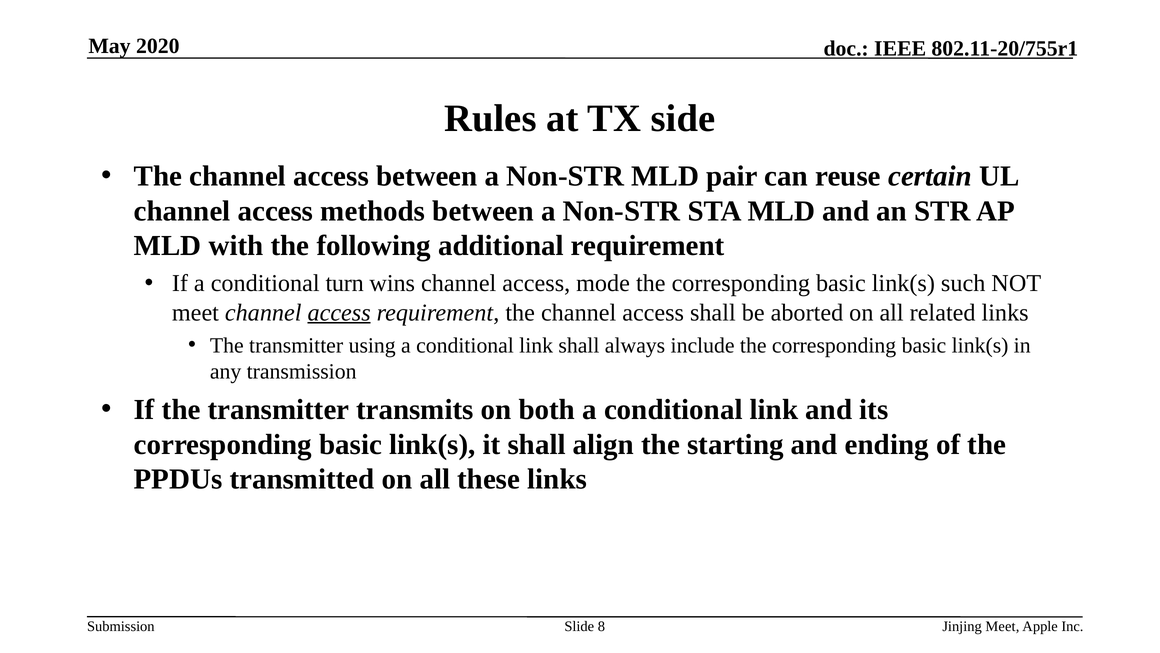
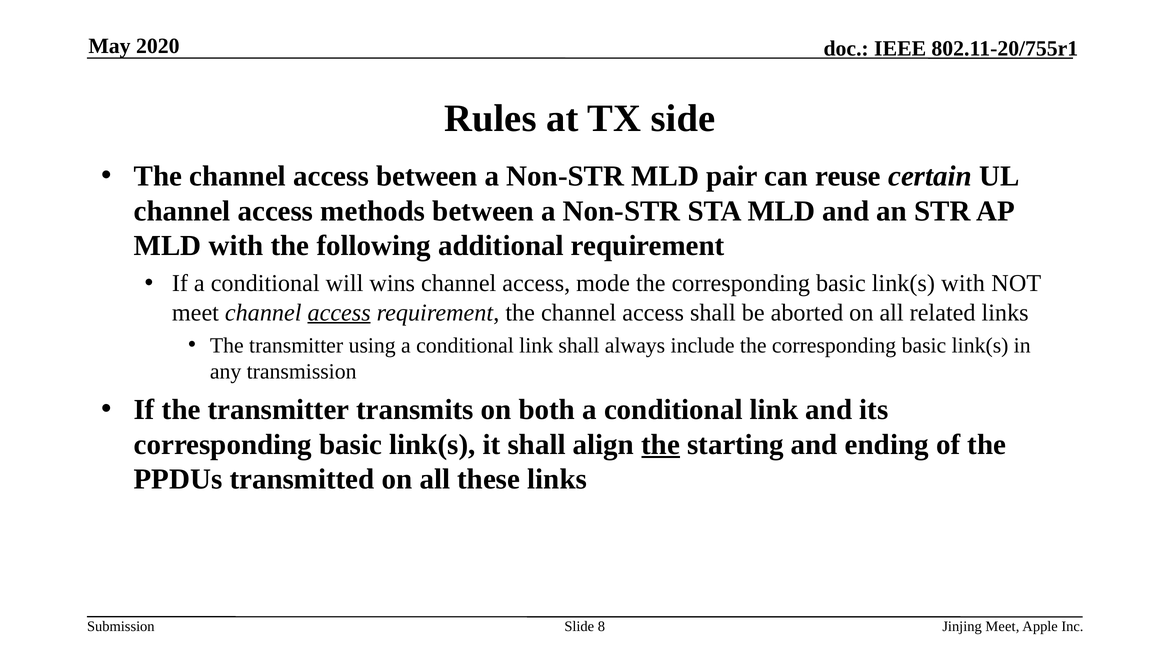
turn: turn -> will
link(s such: such -> with
the at (661, 444) underline: none -> present
